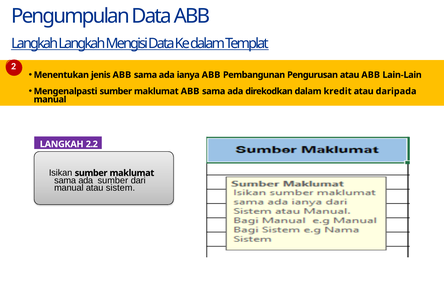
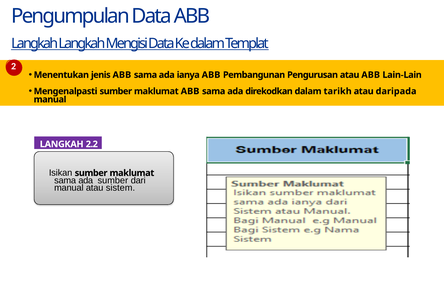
kredit: kredit -> tarikh
